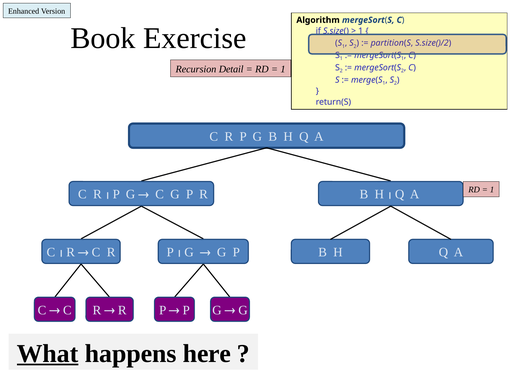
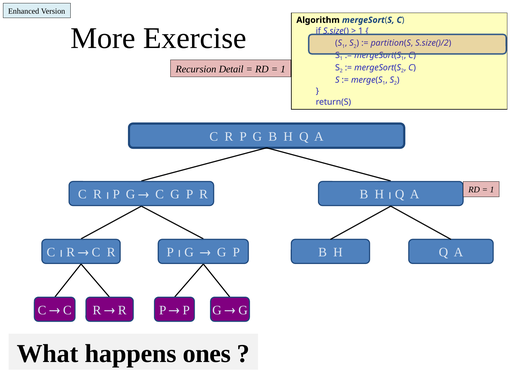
Book: Book -> More
What underline: present -> none
here: here -> ones
